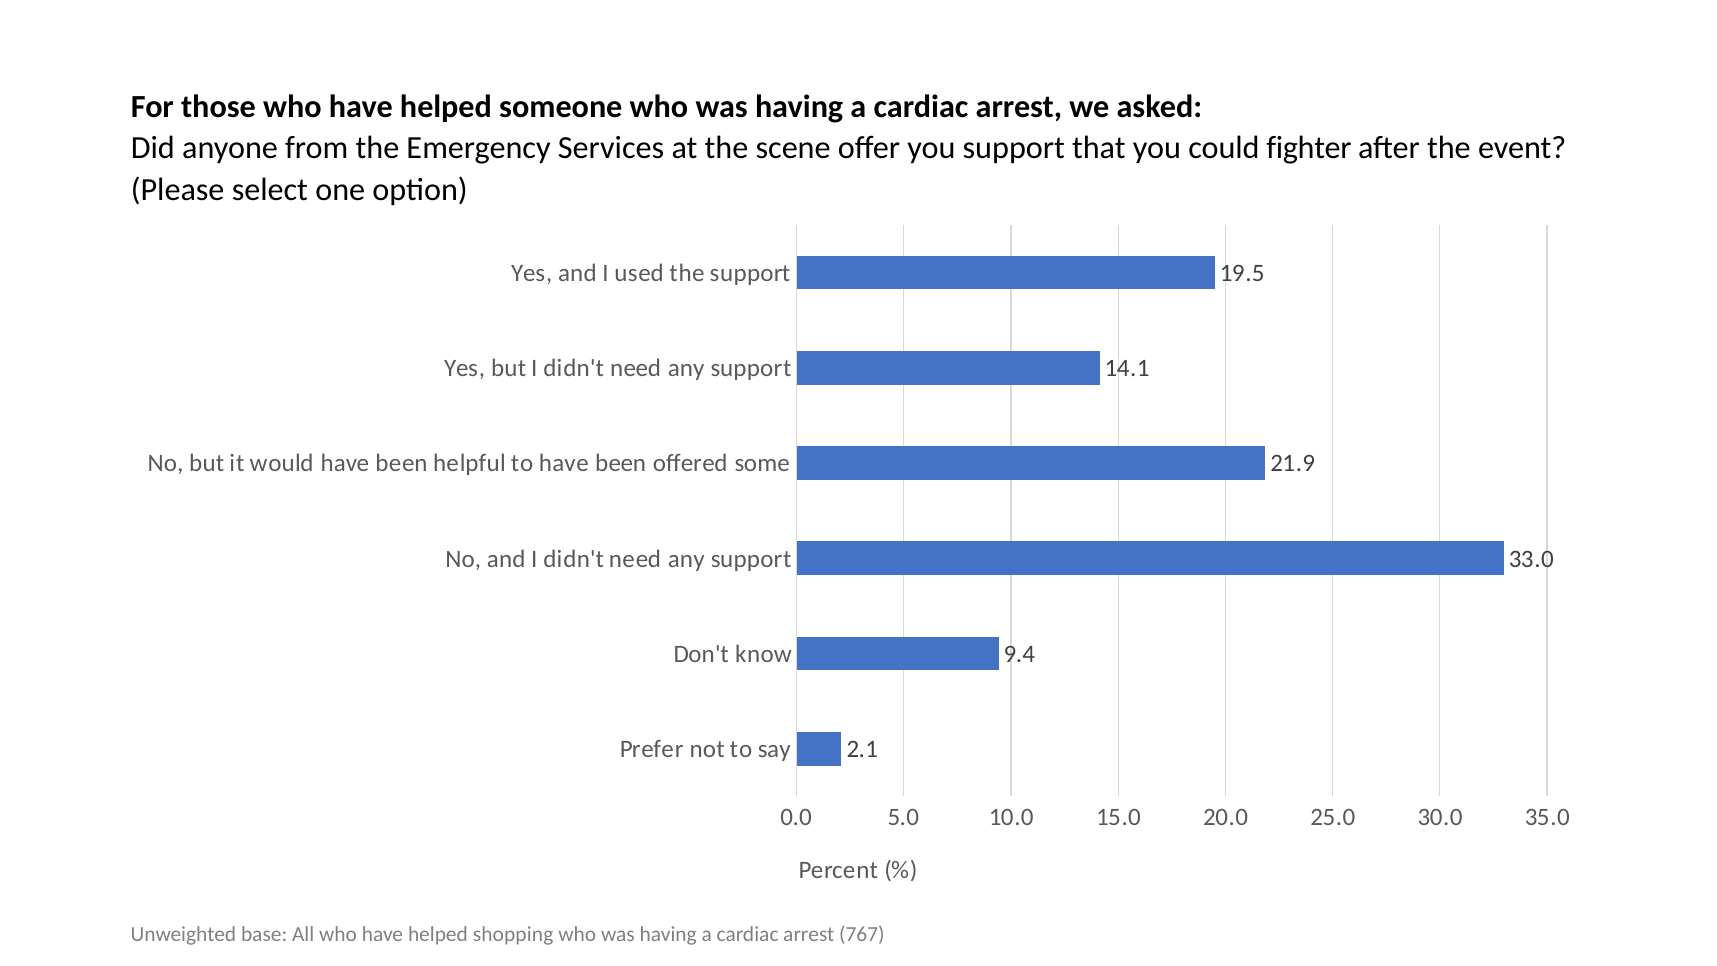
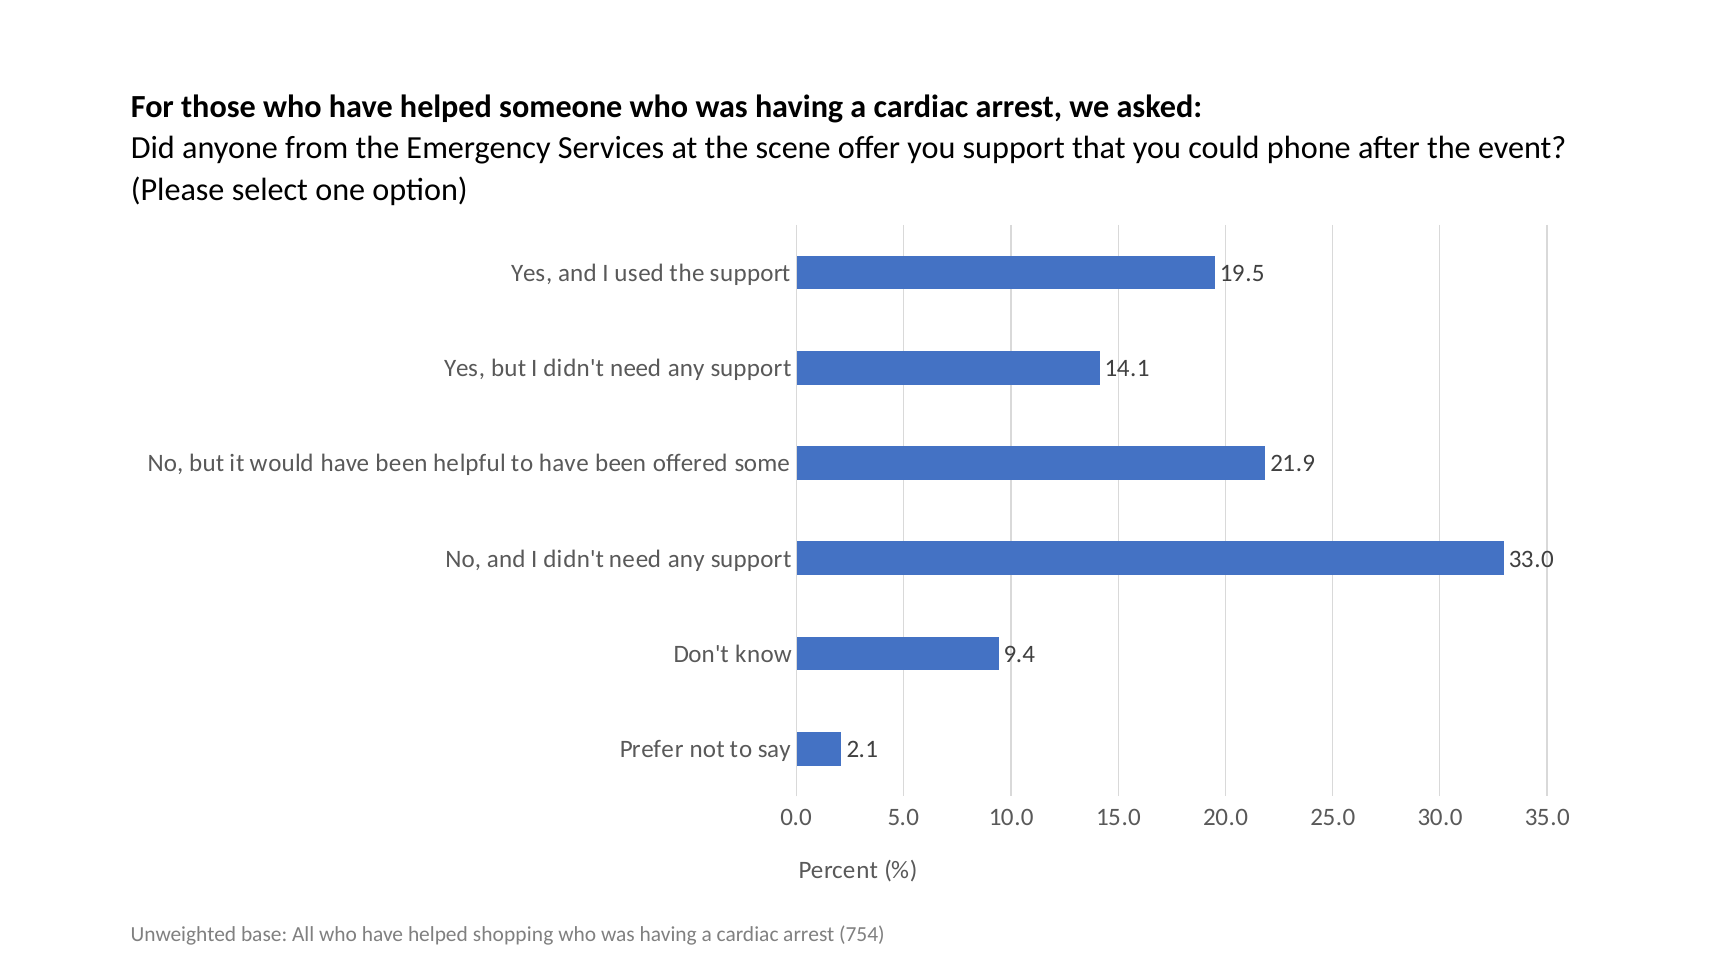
fighter: fighter -> phone
767: 767 -> 754
